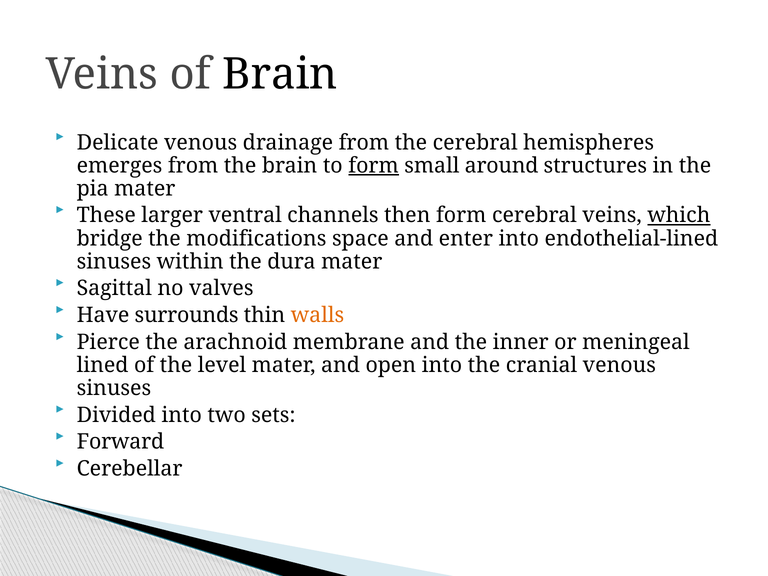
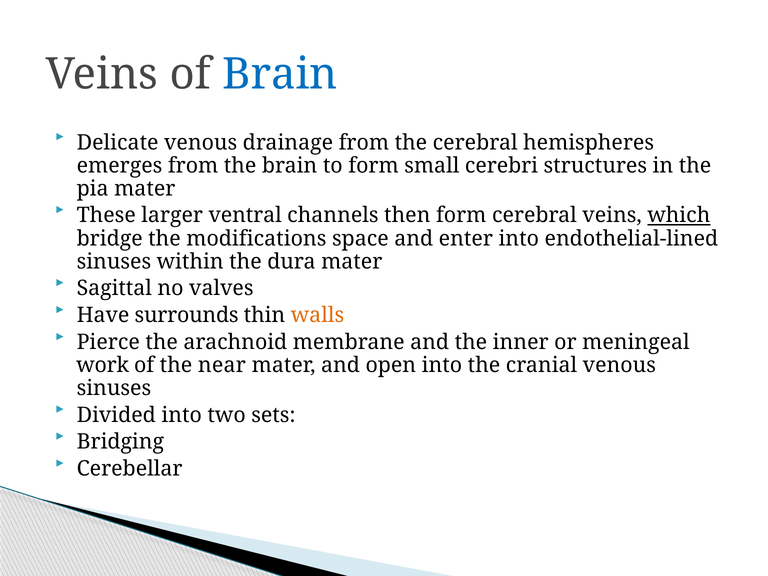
Brain at (280, 74) colour: black -> blue
form at (374, 166) underline: present -> none
around: around -> cerebri
lined: lined -> work
level: level -> near
Forward: Forward -> Bridging
